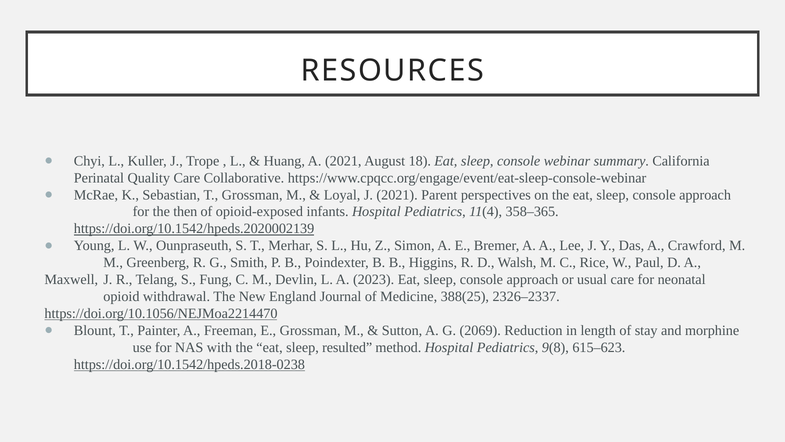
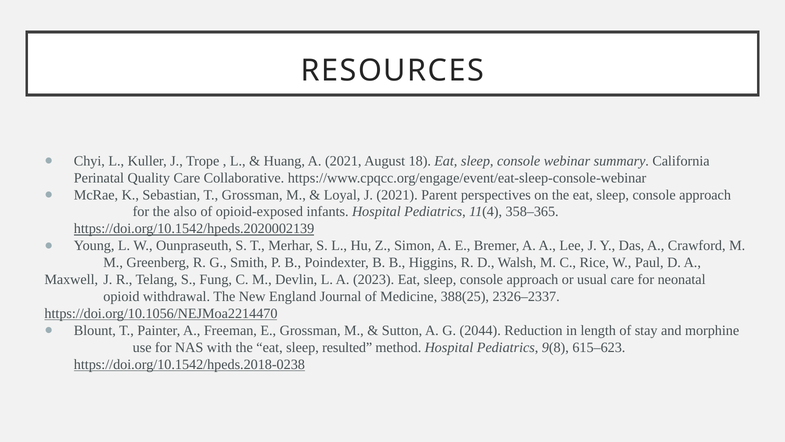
then: then -> also
2069: 2069 -> 2044
